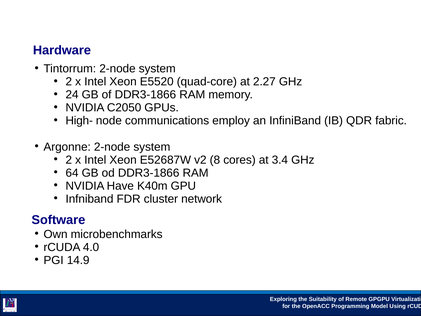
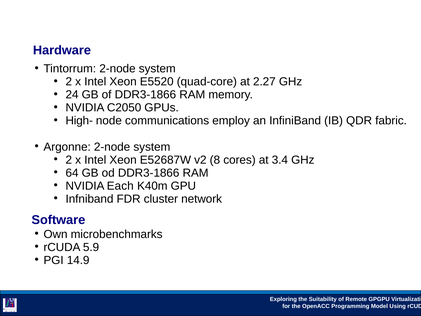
Have: Have -> Each
4.0: 4.0 -> 5.9
